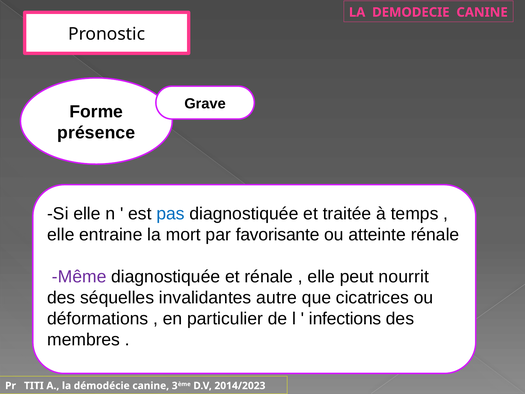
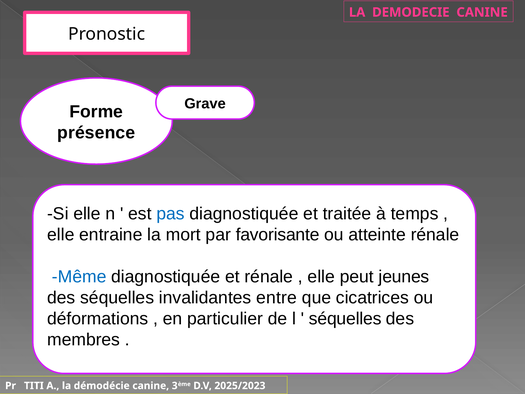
Même colour: purple -> blue
nourrit: nourrit -> jeunes
autre: autre -> entre
infections at (345, 319): infections -> séquelles
2014/2023: 2014/2023 -> 2025/2023
